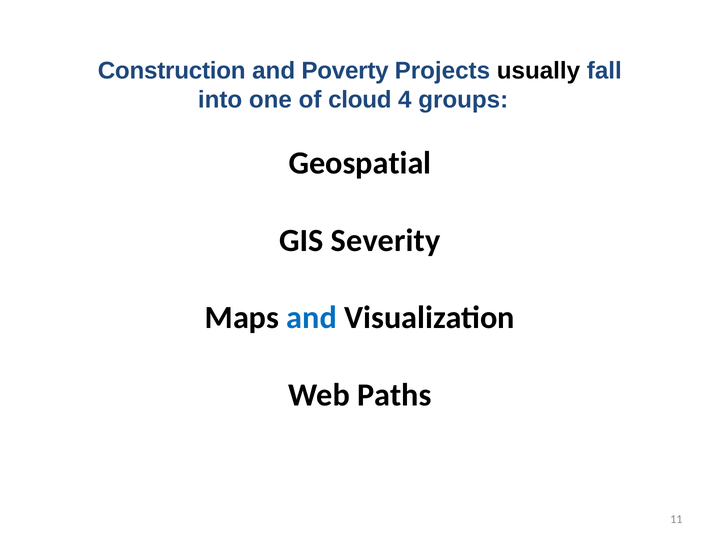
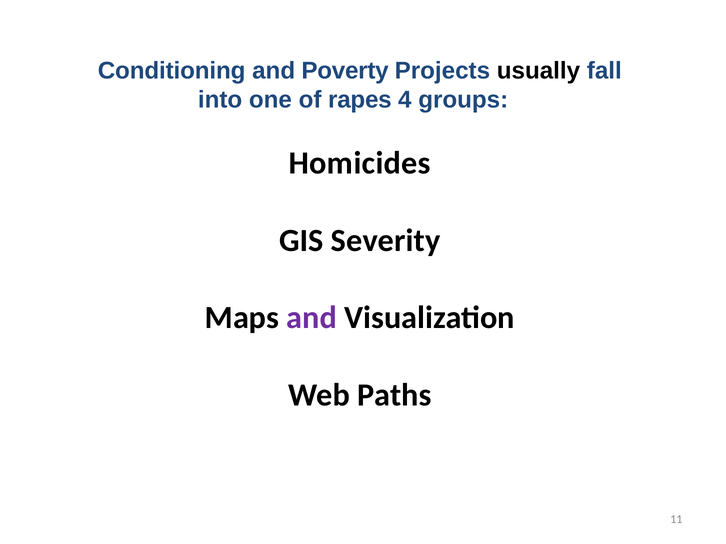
Construction: Construction -> Conditioning
cloud: cloud -> rapes
Geospatial: Geospatial -> Homicides
and at (312, 318) colour: blue -> purple
